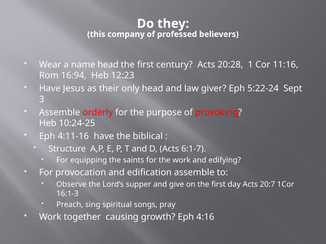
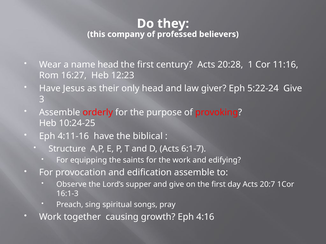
16:94: 16:94 -> 16:27
5:22-24 Sept: Sept -> Give
